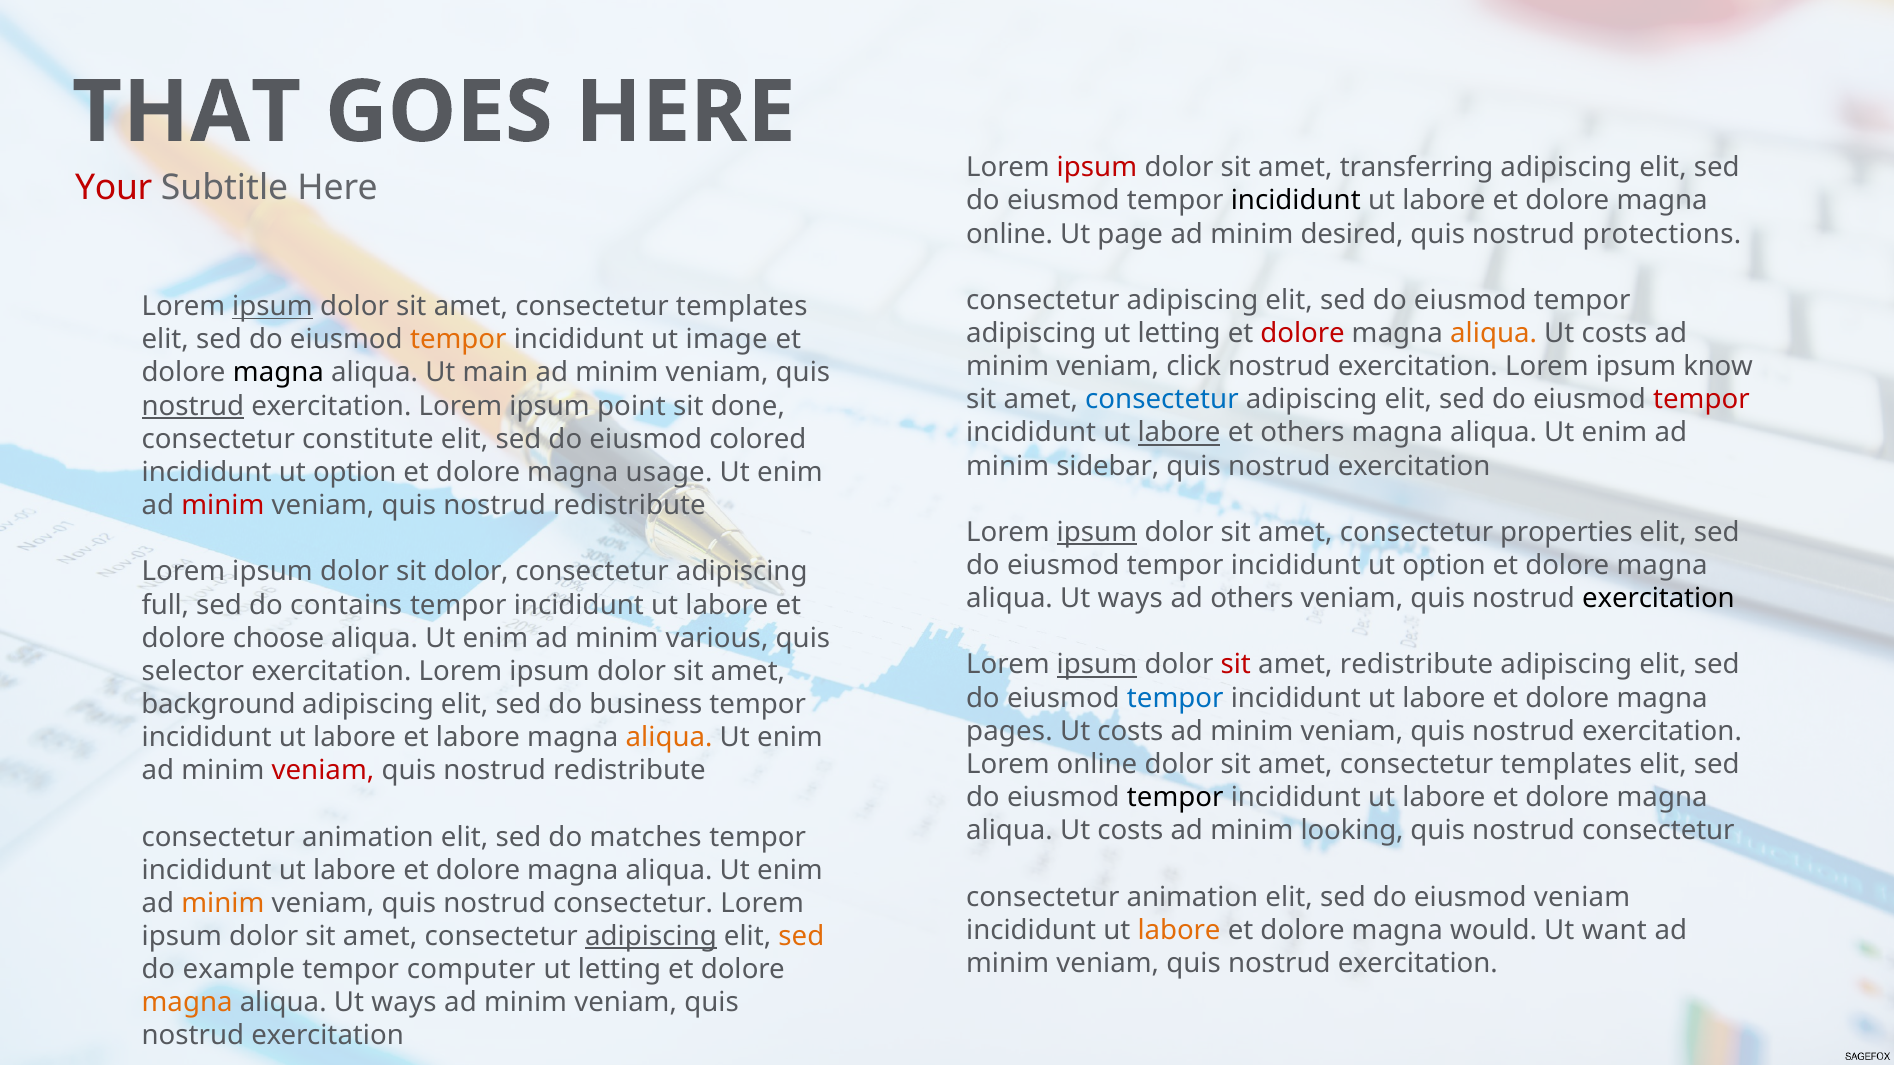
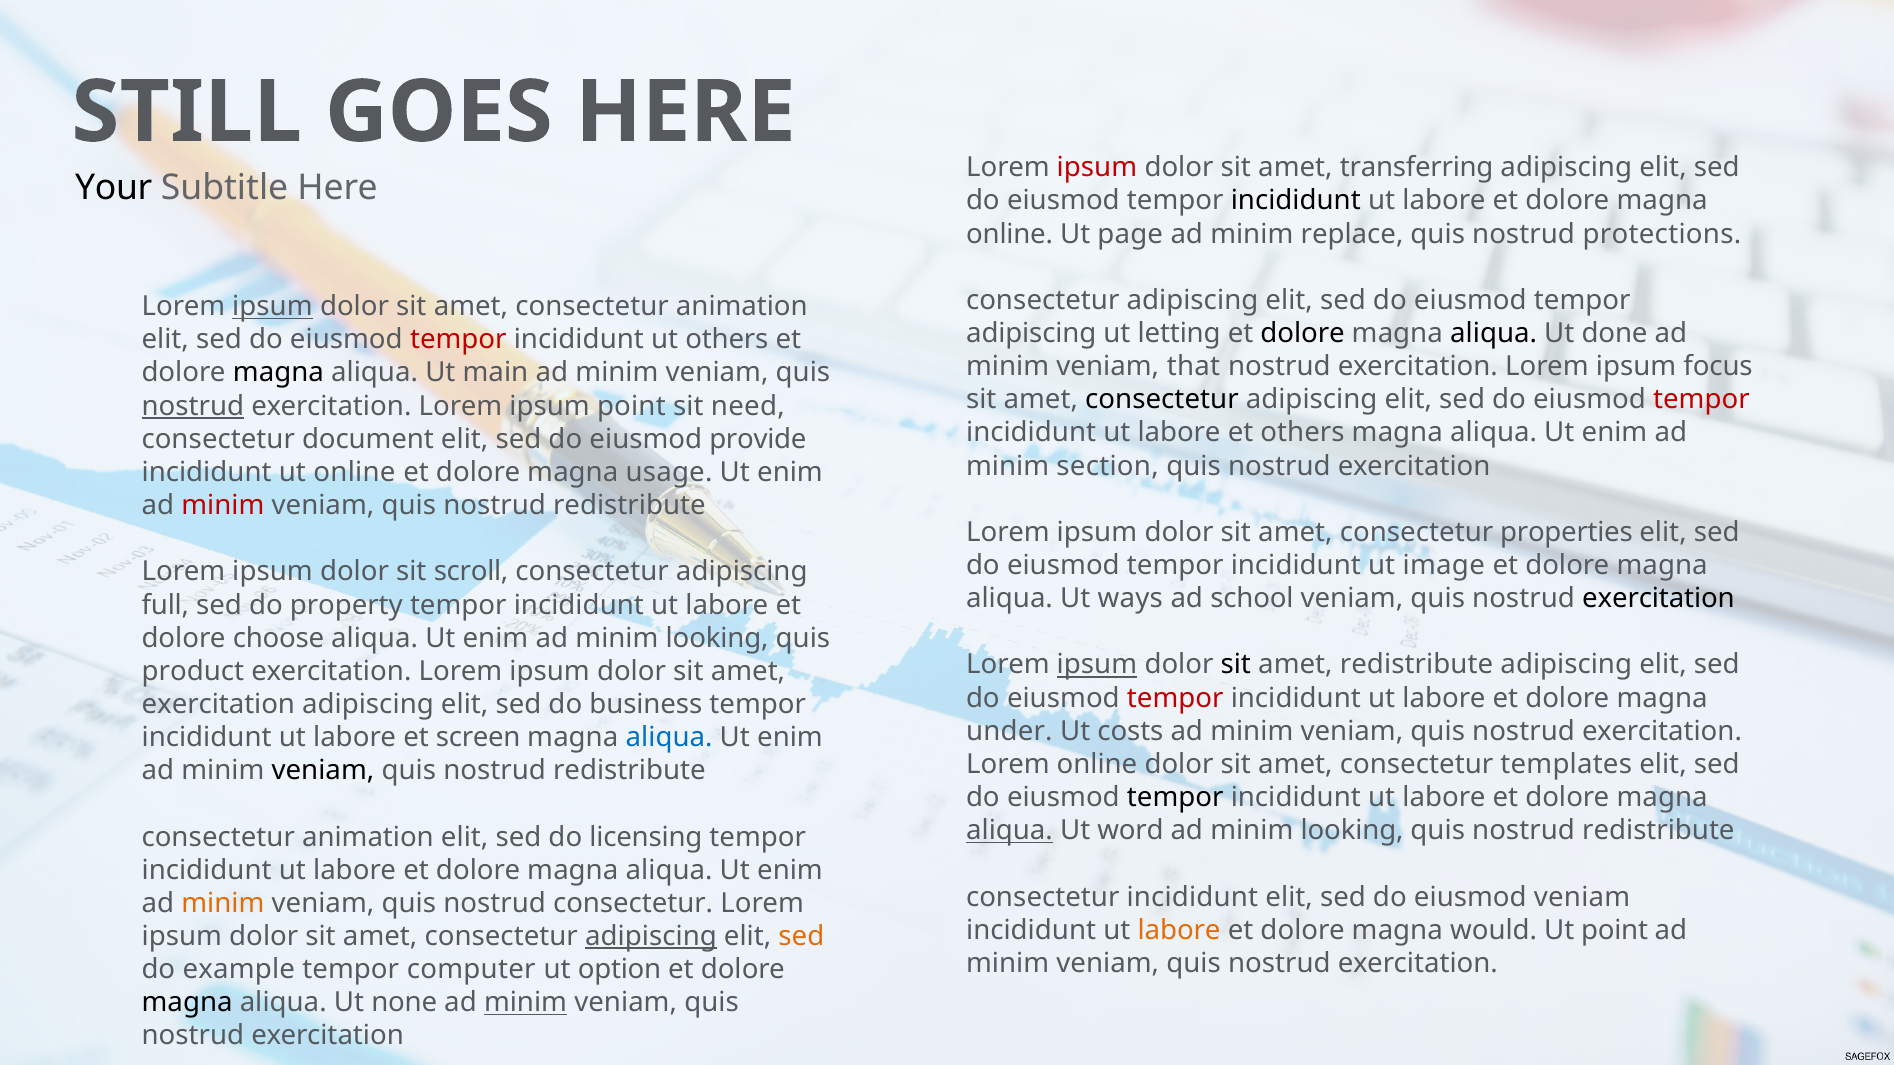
THAT: THAT -> STILL
Your colour: red -> black
desired: desired -> replace
templates at (742, 307): templates -> animation
dolore at (1303, 333) colour: red -> black
aliqua at (1494, 333) colour: orange -> black
costs at (1615, 333): costs -> done
tempor at (458, 340) colour: orange -> red
ut image: image -> others
click: click -> that
know: know -> focus
consectetur at (1162, 400) colour: blue -> black
done: done -> need
labore at (1179, 433) underline: present -> none
constitute: constitute -> document
colored: colored -> provide
sidebar: sidebar -> section
option at (355, 472): option -> online
ipsum at (1097, 532) underline: present -> none
tempor incididunt ut option: option -> image
sit dolor: dolor -> scroll
ad others: others -> school
contains: contains -> property
enim ad minim various: various -> looking
sit at (1236, 665) colour: red -> black
selector: selector -> product
tempor at (1175, 698) colour: blue -> red
background at (218, 705): background -> exercitation
pages: pages -> under
et labore: labore -> screen
aliqua at (669, 738) colour: orange -> blue
veniam at (323, 771) colour: red -> black
aliqua at (1009, 831) underline: none -> present
costs at (1130, 831): costs -> word
consectetur at (1658, 831): consectetur -> redistribute
matches: matches -> licensing
animation at (1192, 897): animation -> incididunt
Ut want: want -> point
letting at (619, 970): letting -> option
magna at (187, 1003) colour: orange -> black
ways at (404, 1003): ways -> none
minim at (526, 1003) underline: none -> present
